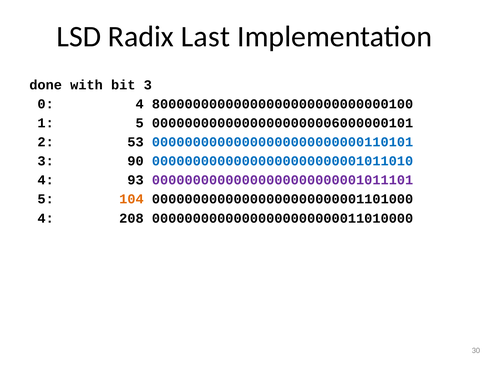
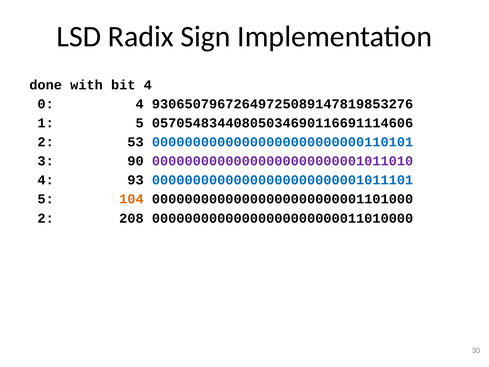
Last: Last -> Sign
bit 3: 3 -> 4
80000000000000000000000000000100: 80000000000000000000000000000100 -> 93065079672649725089147819853276
00000000000000000000006000000101: 00000000000000000000006000000101 -> 05705483440805034690116691114606
00000000000000000000000001011010 colour: blue -> purple
00000000000000000000000001011101 colour: purple -> blue
4 at (46, 218): 4 -> 2
